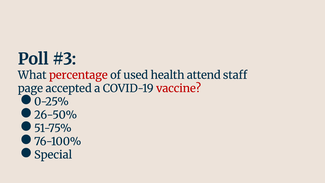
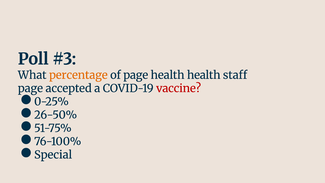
percentage colour: red -> orange
of used: used -> page
health attend: attend -> health
